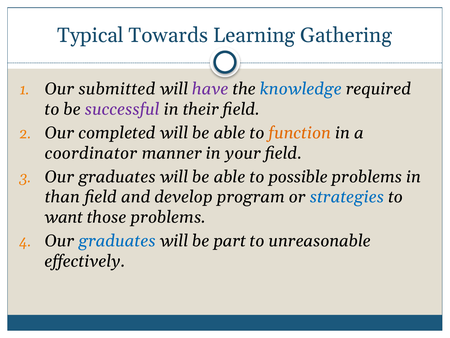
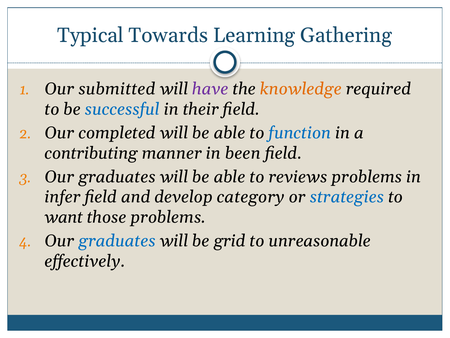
knowledge colour: blue -> orange
successful colour: purple -> blue
function colour: orange -> blue
coordinator: coordinator -> contributing
your: your -> been
possible: possible -> reviews
than: than -> infer
program: program -> category
part: part -> grid
